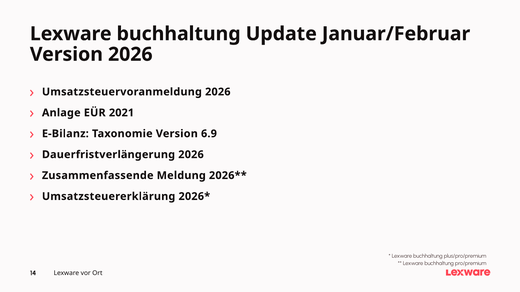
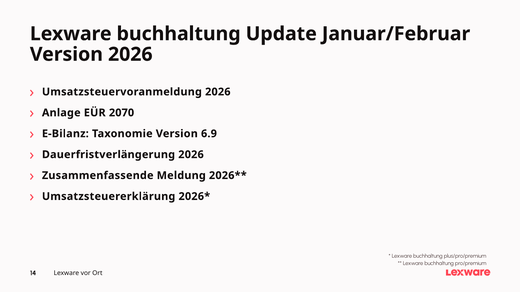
2021: 2021 -> 2070
